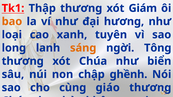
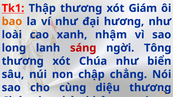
loại: loại -> loài
tuyên: tuyên -> nhậm
sáng colour: orange -> red
ghềnh: ghềnh -> chẳng
giáo: giáo -> diệu
